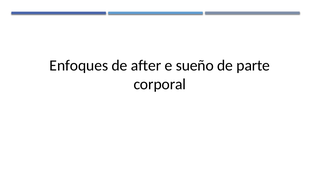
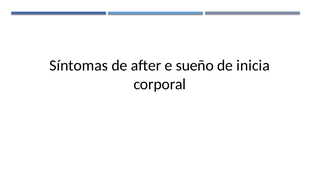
Enfoques: Enfoques -> Síntomas
parte: parte -> inicia
